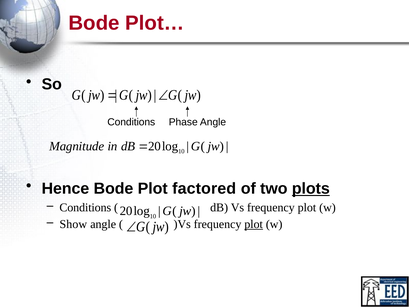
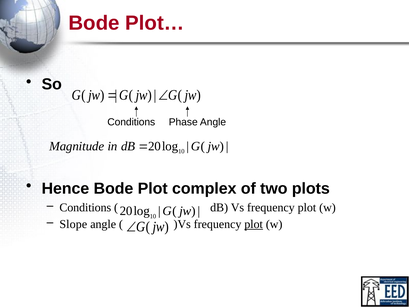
factored: factored -> complex
plots underline: present -> none
Show: Show -> Slope
